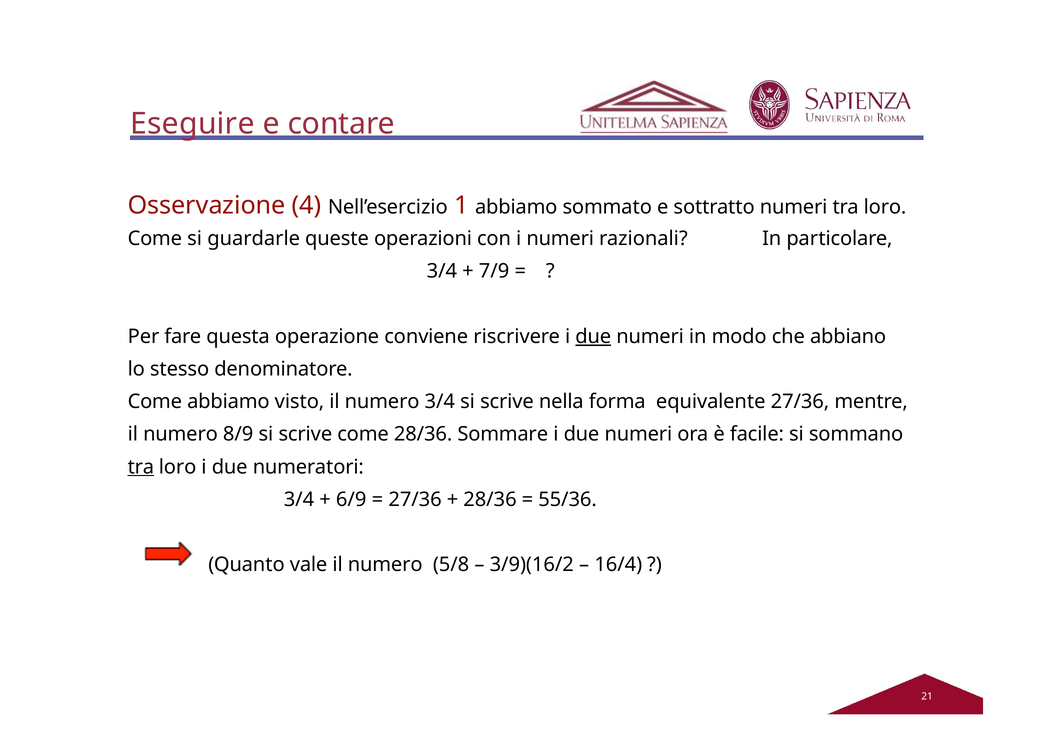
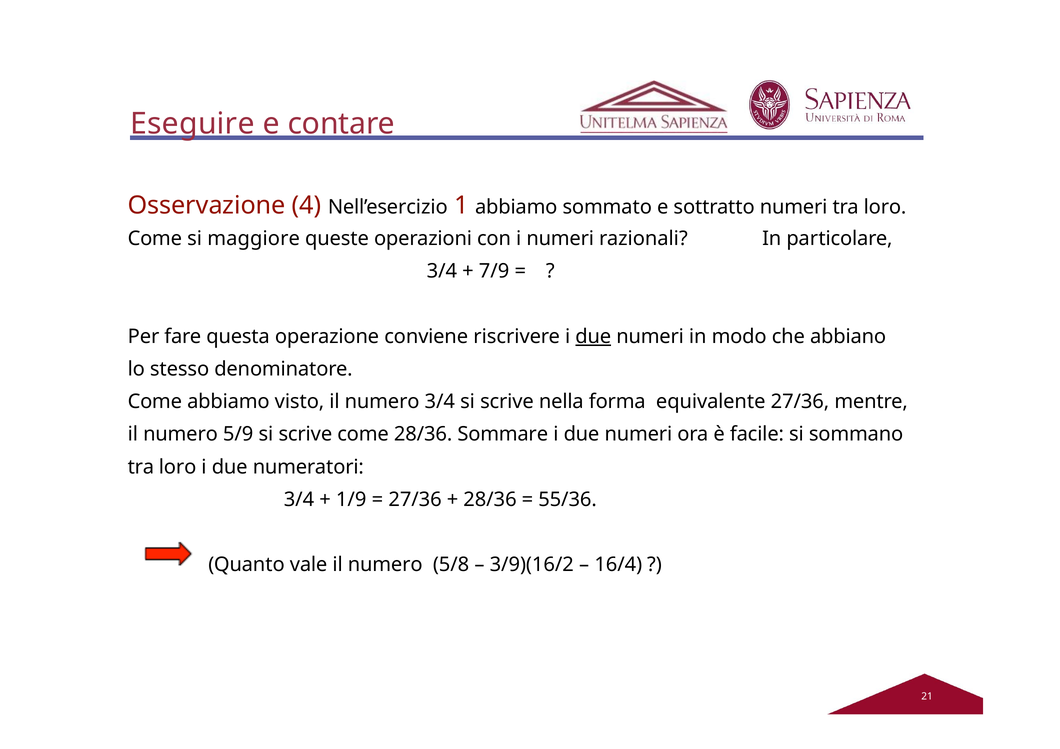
guardarle: guardarle -> maggiore
8/9: 8/9 -> 5/9
tra at (141, 467) underline: present -> none
6/9: 6/9 -> 1/9
